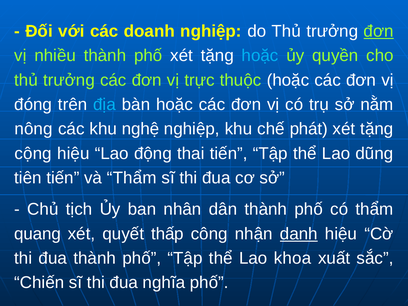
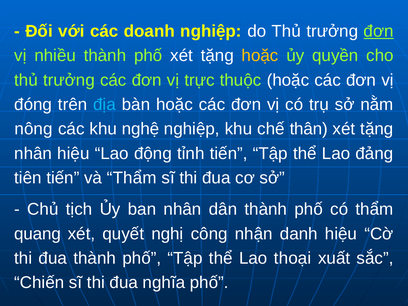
hoặc at (260, 56) colour: light blue -> yellow
phát: phát -> thân
cộng at (33, 154): cộng -> nhân
thai: thai -> tỉnh
dũng: dũng -> đảng
thấp: thấp -> nghị
danh underline: present -> none
khoa: khoa -> thoại
